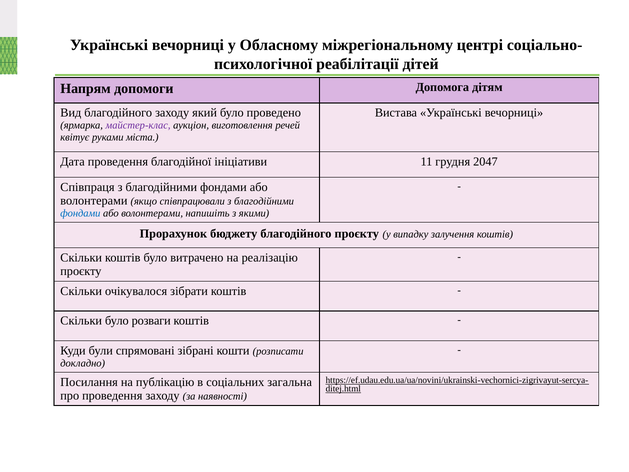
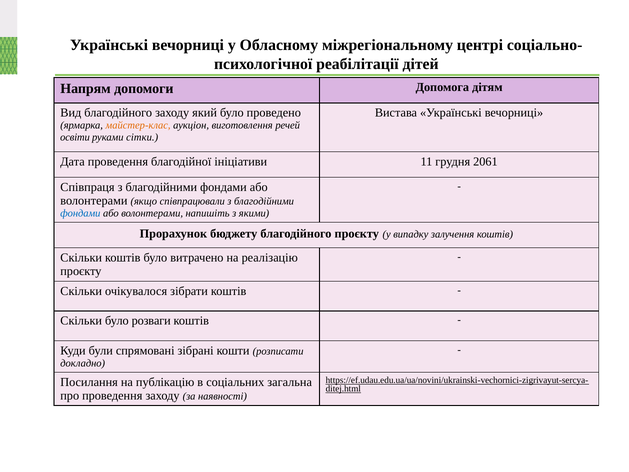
майстер-клас colour: purple -> orange
квітує: квітує -> освіти
міста: міста -> сітки
2047: 2047 -> 2061
